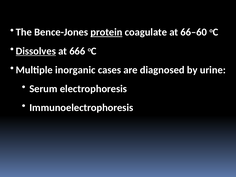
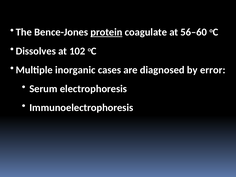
66–60: 66–60 -> 56–60
Dissolves underline: present -> none
666: 666 -> 102
urine: urine -> error
